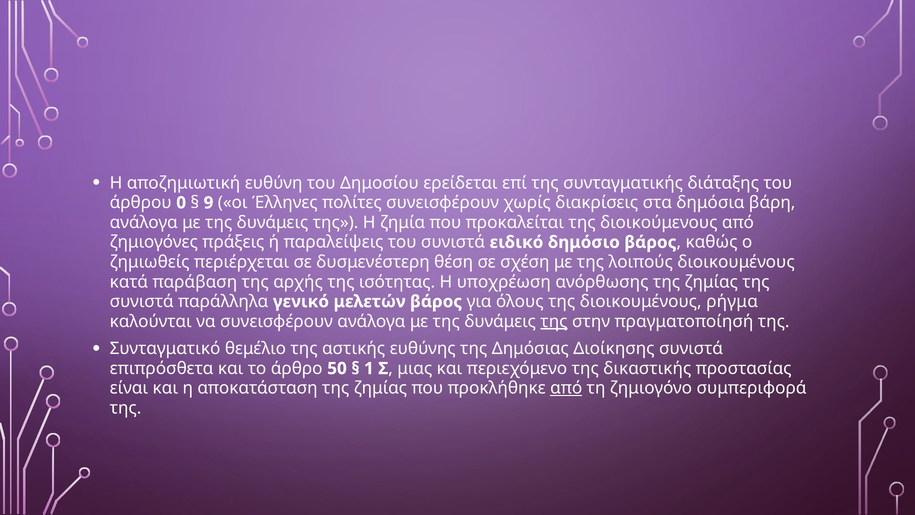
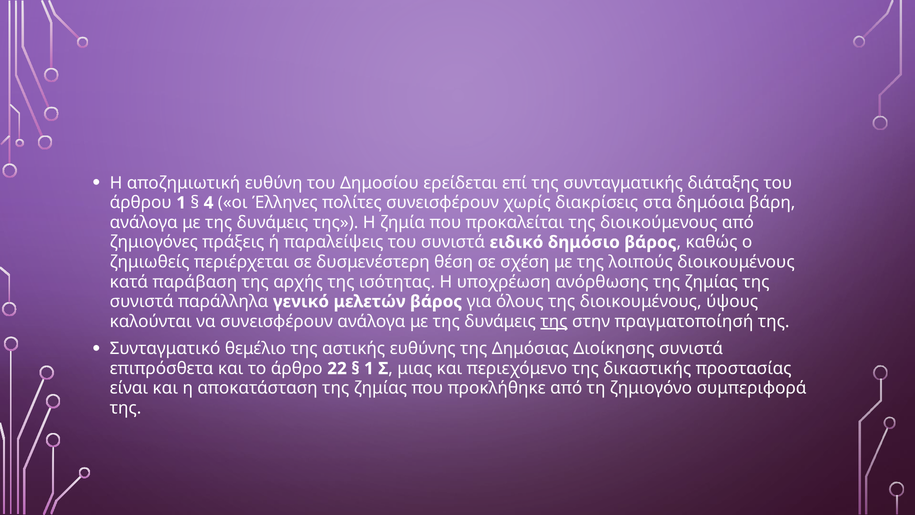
άρθρου 0: 0 -> 1
9: 9 -> 4
ρήγμα: ρήγμα -> ύψους
50: 50 -> 22
από at (566, 388) underline: present -> none
